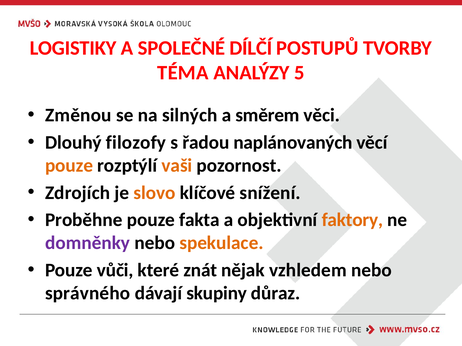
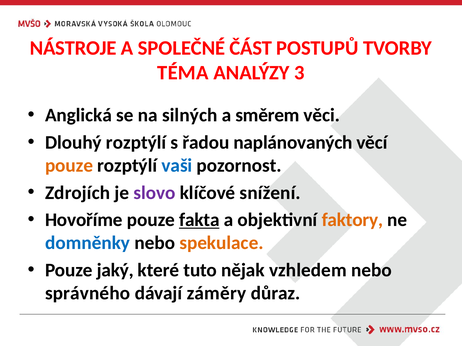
LOGISTIKY: LOGISTIKY -> NÁSTROJE
DÍLČÍ: DÍLČÍ -> ČÁST
5: 5 -> 3
Změnou: Změnou -> Anglická
Dlouhý filozofy: filozofy -> rozptýlí
vaši colour: orange -> blue
slovo colour: orange -> purple
Proběhne: Proběhne -> Hovoříme
fakta underline: none -> present
domněnky colour: purple -> blue
vůči: vůči -> jaký
znát: znát -> tuto
skupiny: skupiny -> záměry
